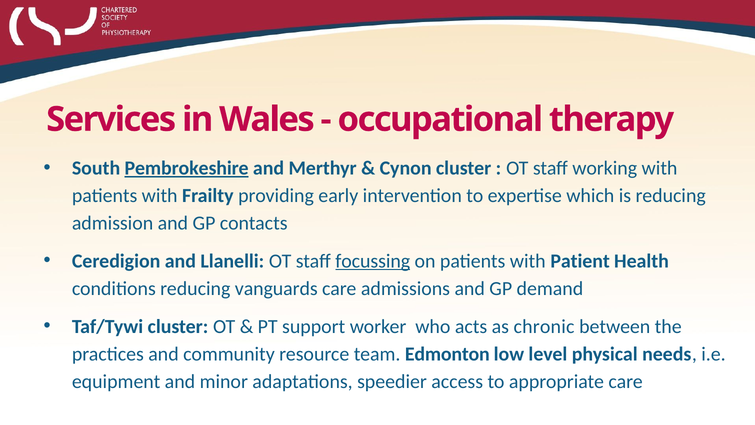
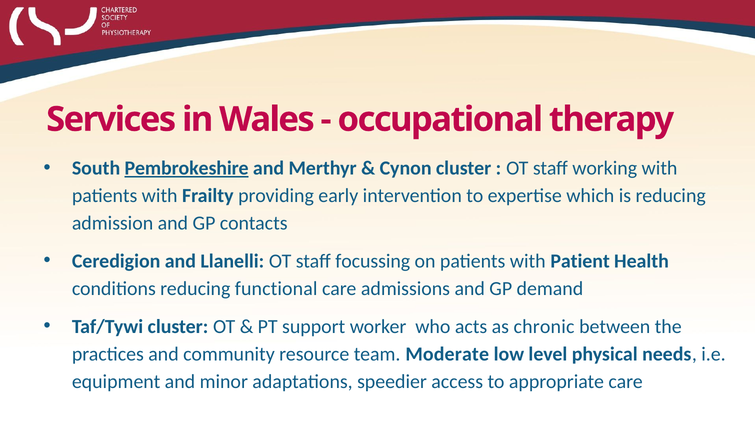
focussing underline: present -> none
vanguards: vanguards -> functional
Edmonton: Edmonton -> Moderate
